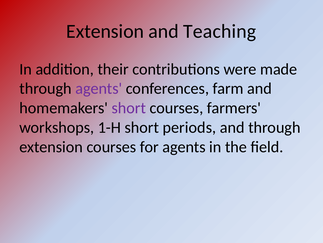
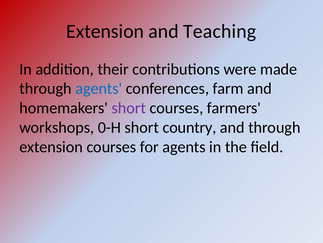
agents at (99, 88) colour: purple -> blue
1-H: 1-H -> 0-H
periods: periods -> country
